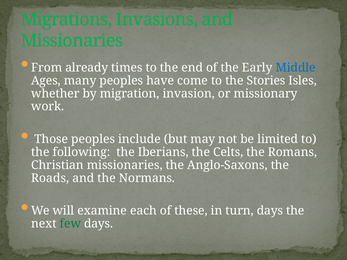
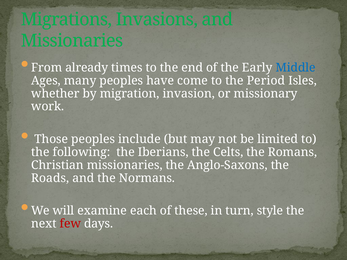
Stories: Stories -> Period
turn days: days -> style
few colour: green -> red
